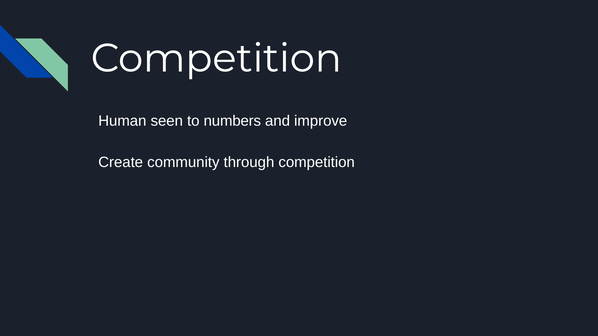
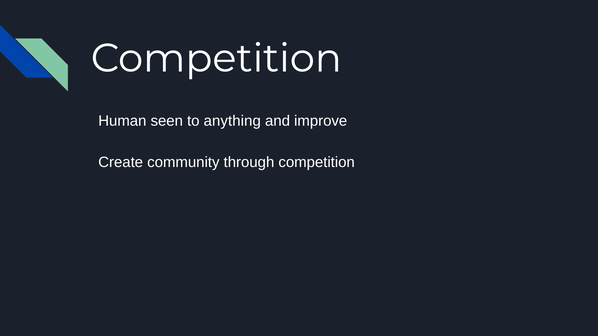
numbers: numbers -> anything
